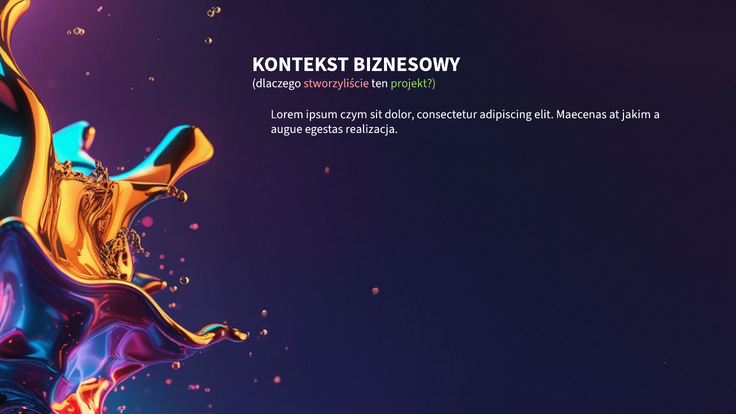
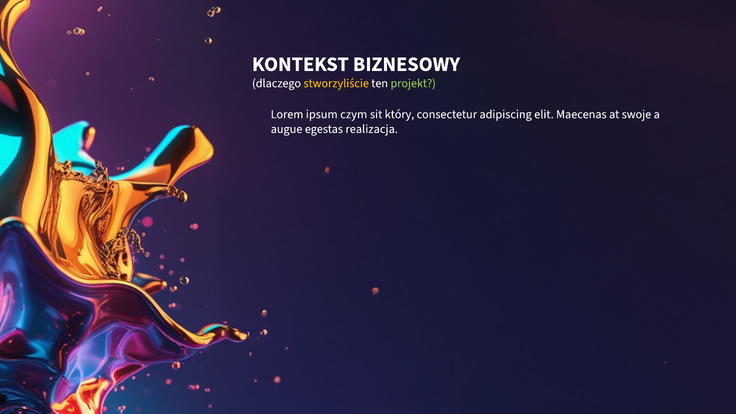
stworzyliście colour: pink -> yellow
dolor: dolor -> który
jakim: jakim -> swoje
